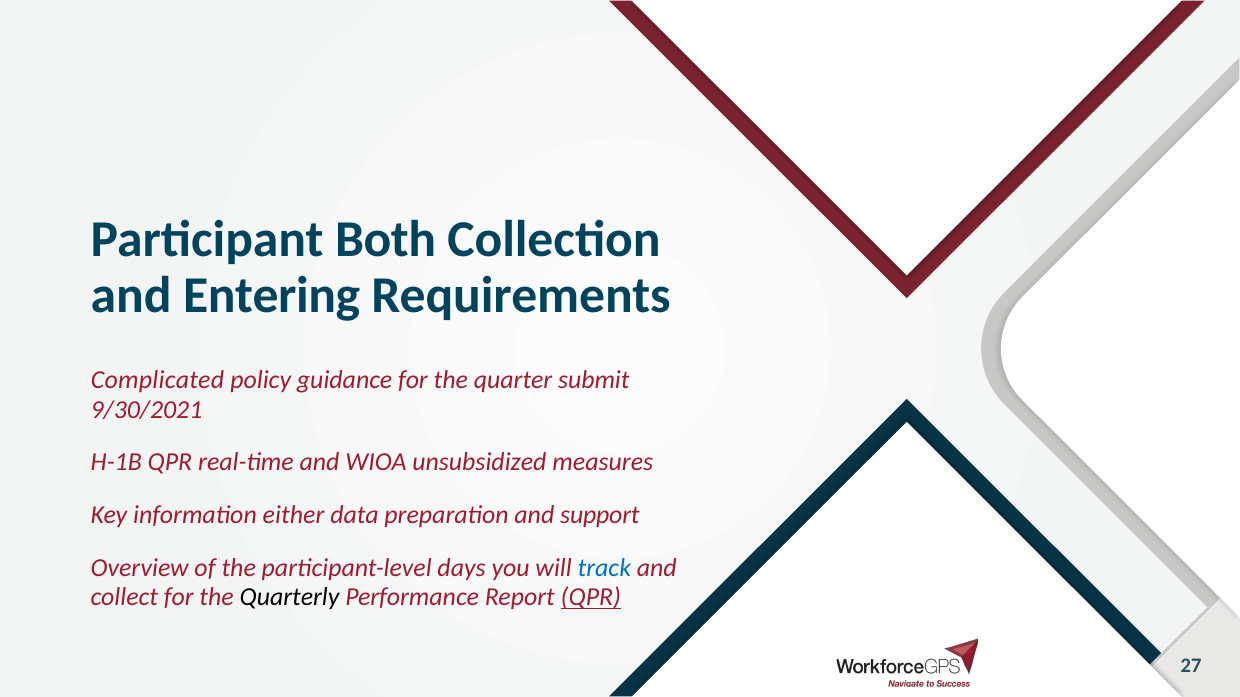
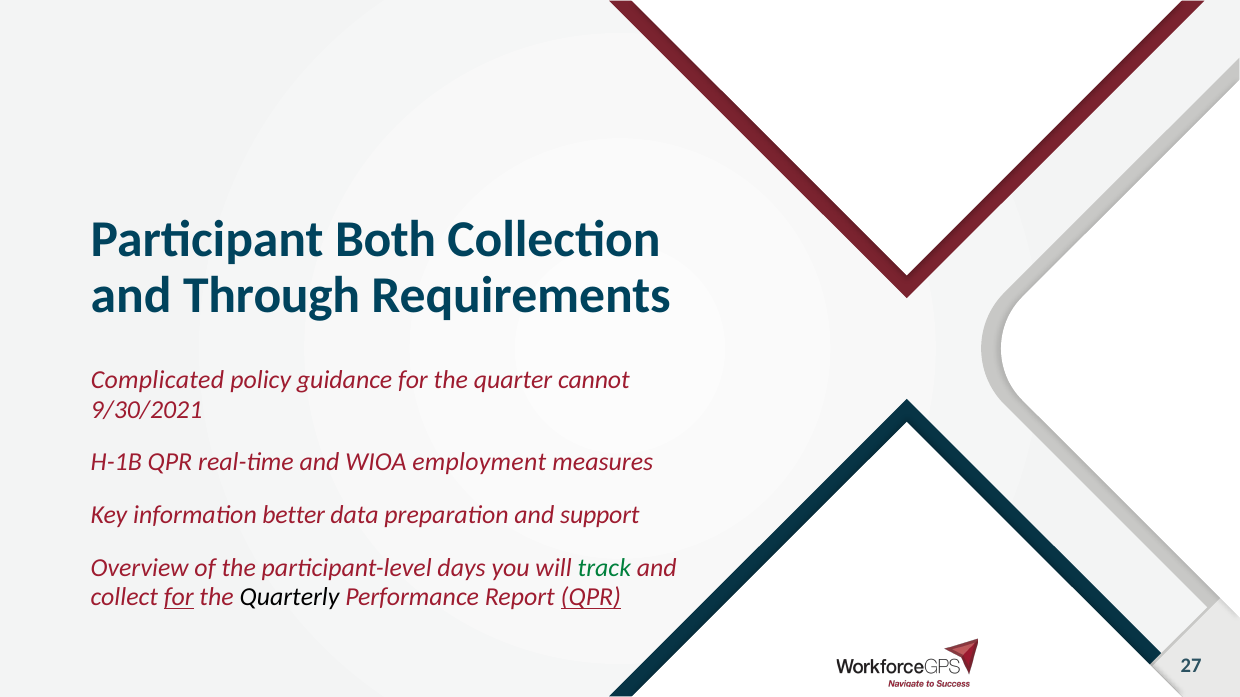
Entering: Entering -> Through
submit: submit -> cannot
unsubsidized: unsubsidized -> employment
either: either -> better
track colour: blue -> green
for at (179, 598) underline: none -> present
